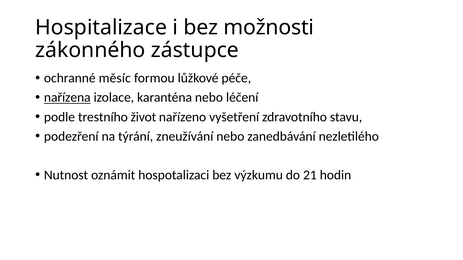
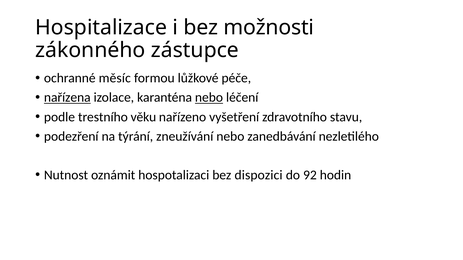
nebo at (209, 98) underline: none -> present
život: život -> věku
výzkumu: výzkumu -> dispozici
21: 21 -> 92
